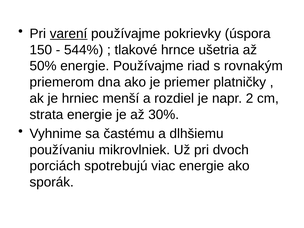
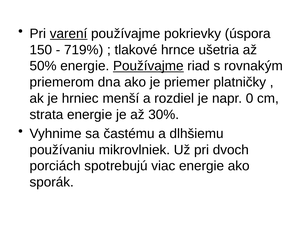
544%: 544% -> 719%
Používajme at (148, 66) underline: none -> present
2: 2 -> 0
